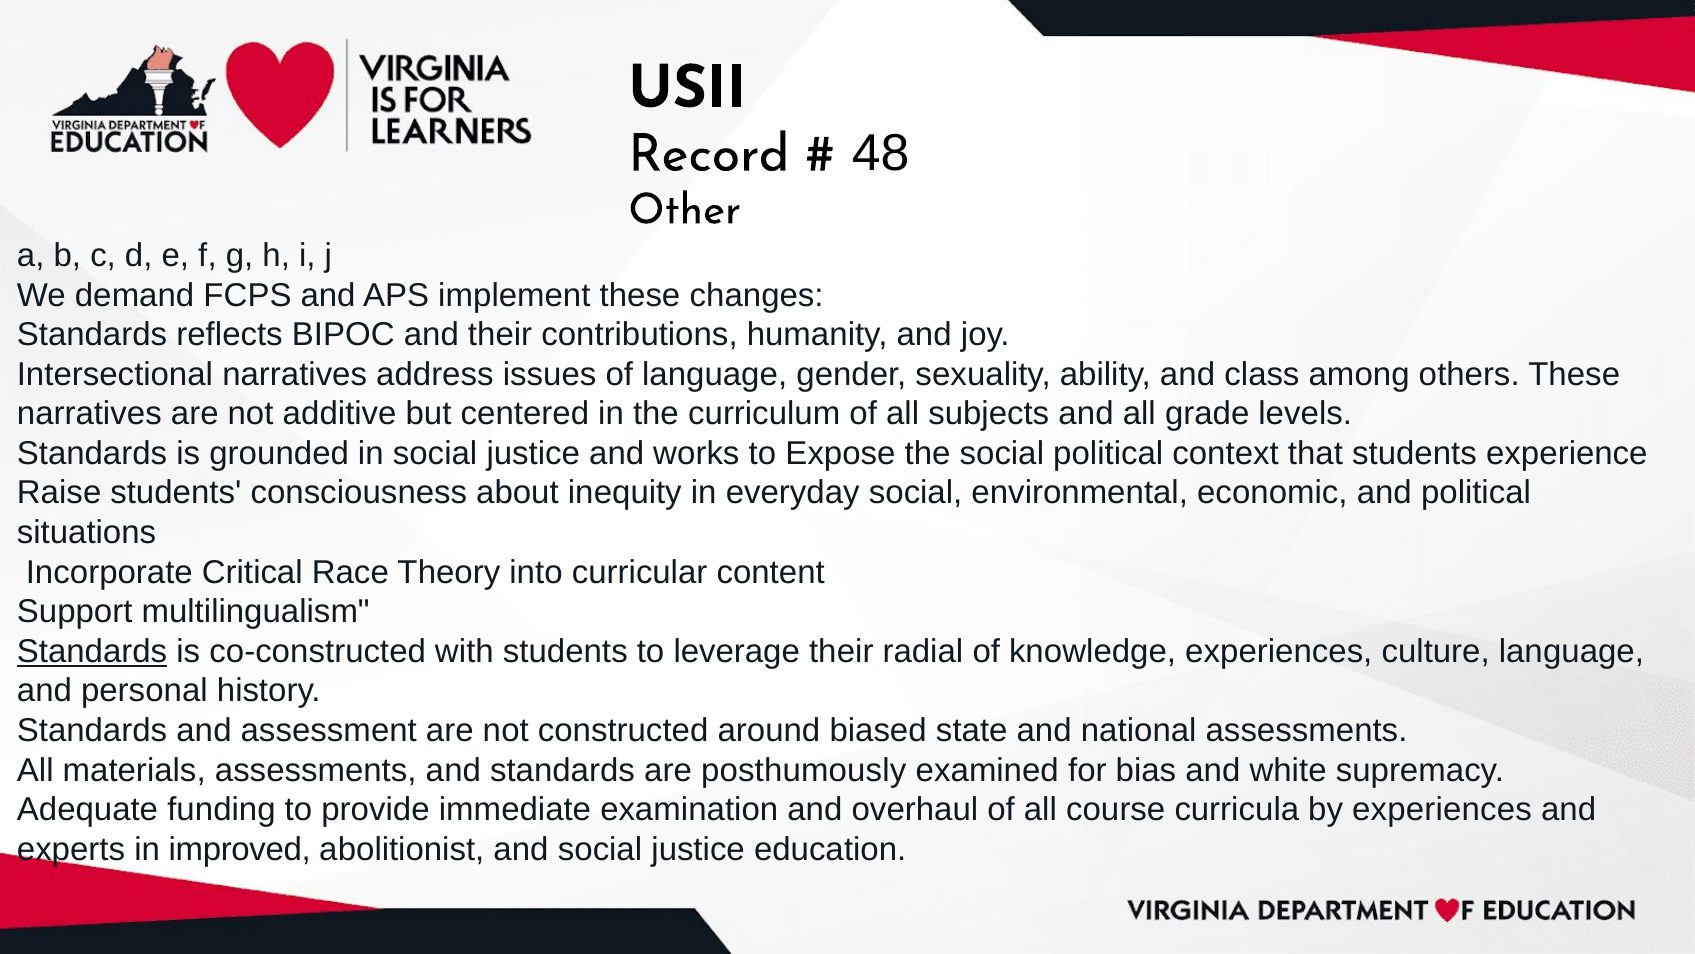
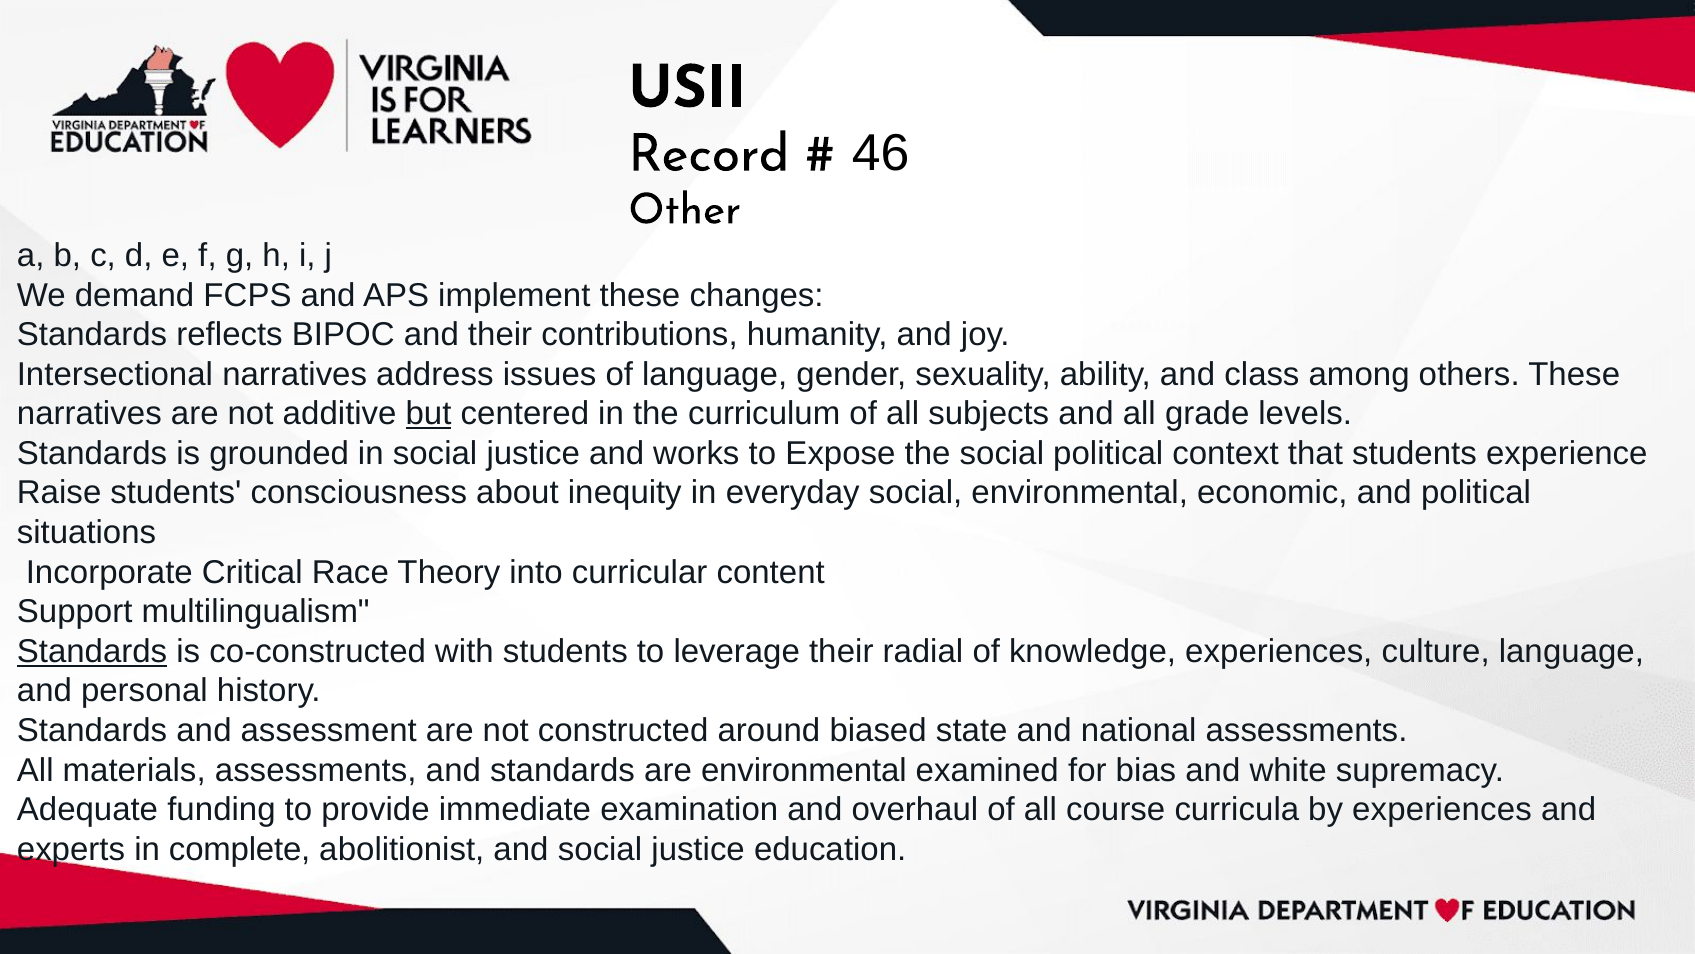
48: 48 -> 46
but underline: none -> present
are posthumously: posthumously -> environmental
improved: improved -> complete
